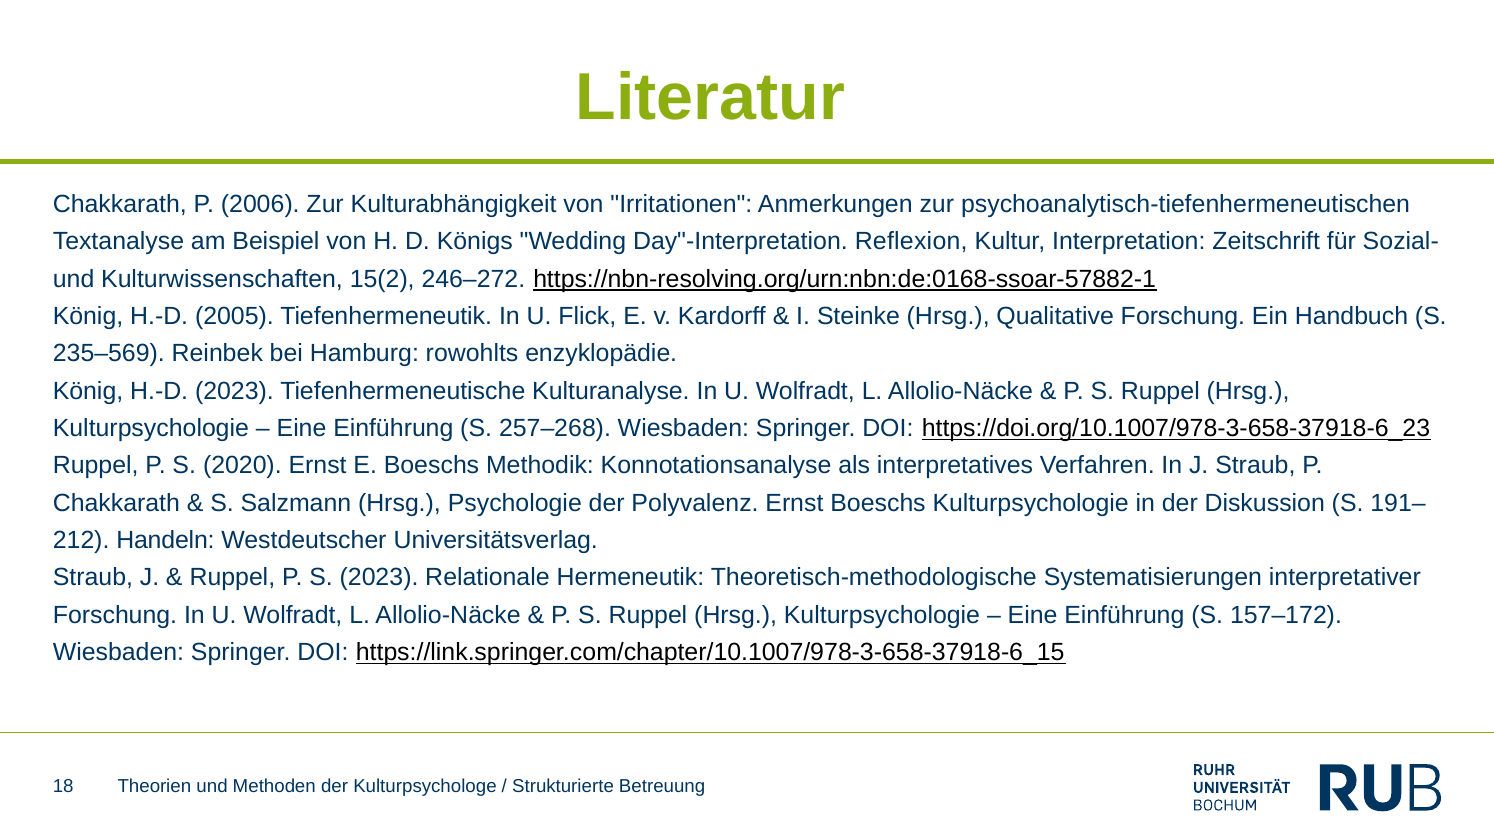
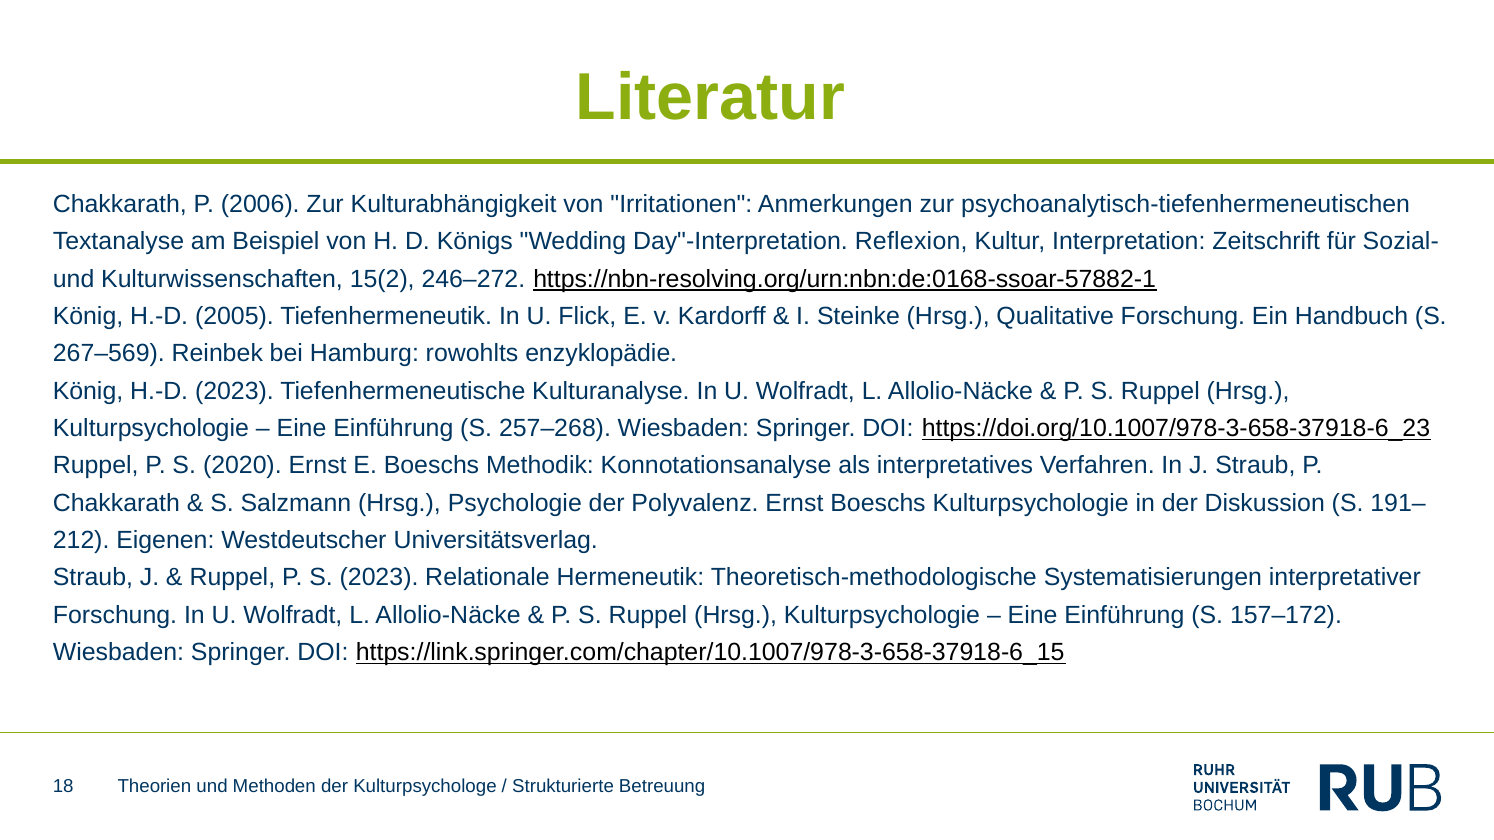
235–569: 235–569 -> 267–569
Handeln: Handeln -> Eigenen
